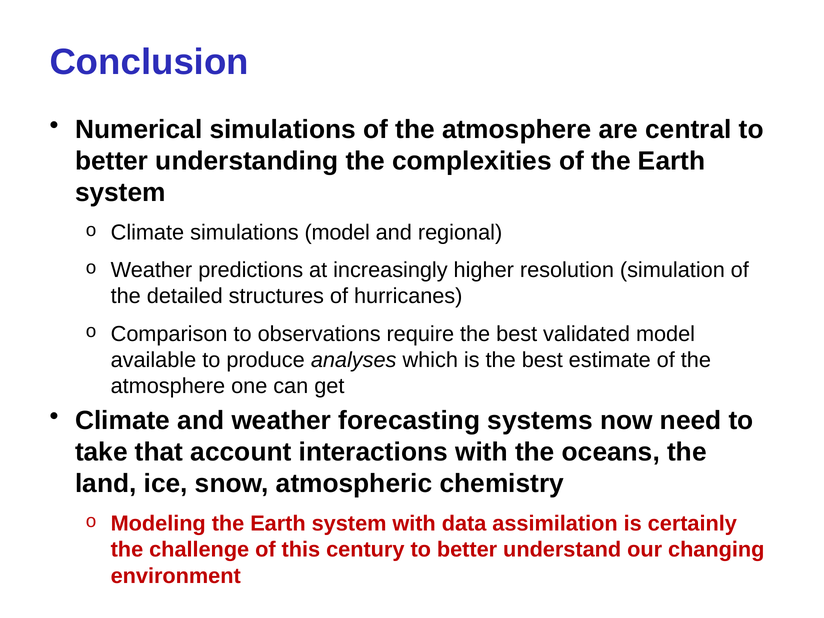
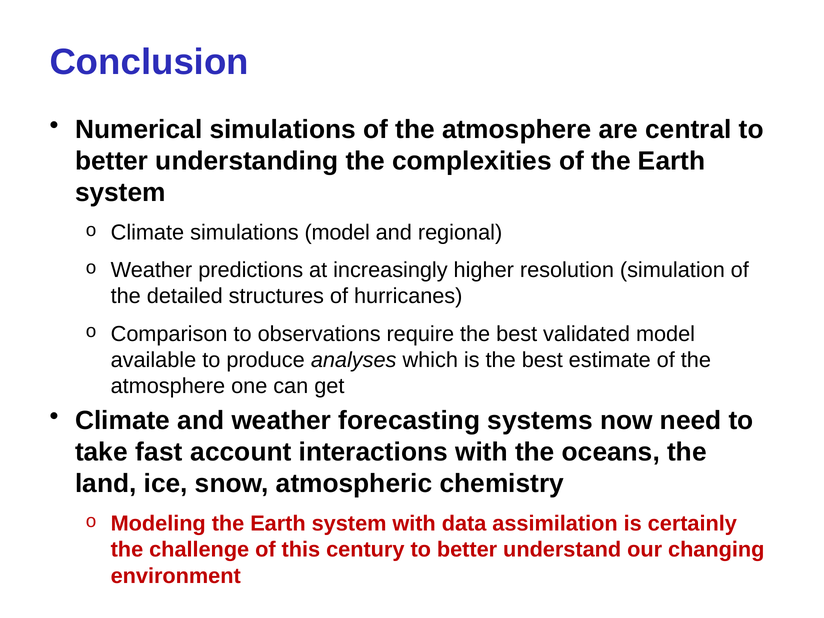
that: that -> fast
